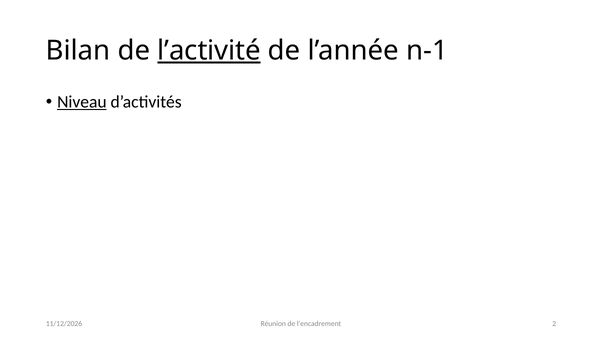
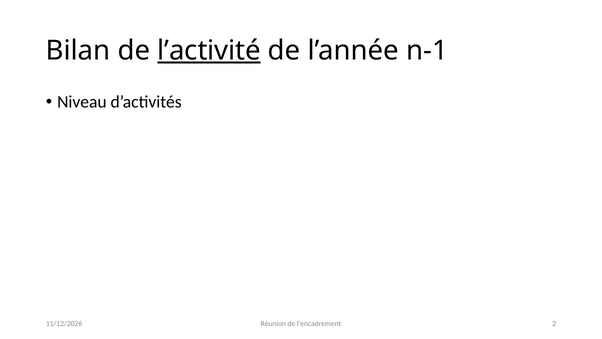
Niveau underline: present -> none
